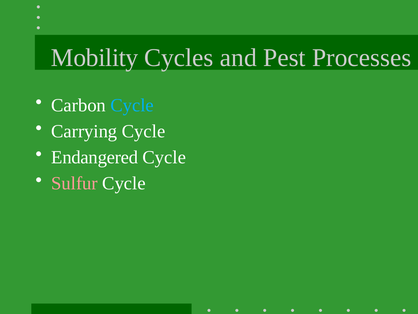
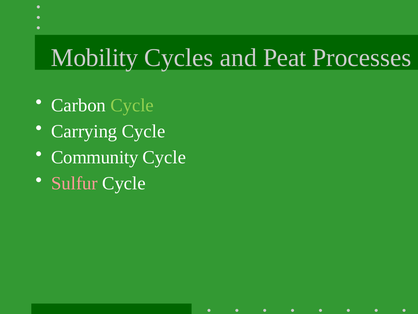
Pest: Pest -> Peat
Cycle at (132, 105) colour: light blue -> light green
Endangered: Endangered -> Community
